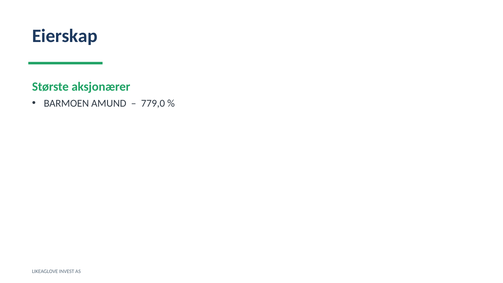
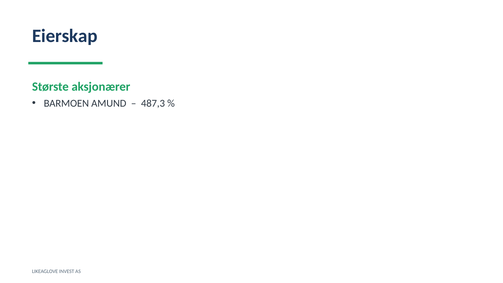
779,0: 779,0 -> 487,3
